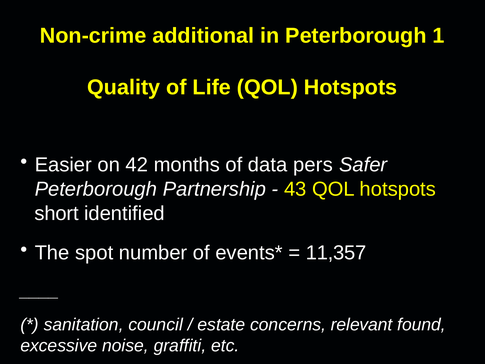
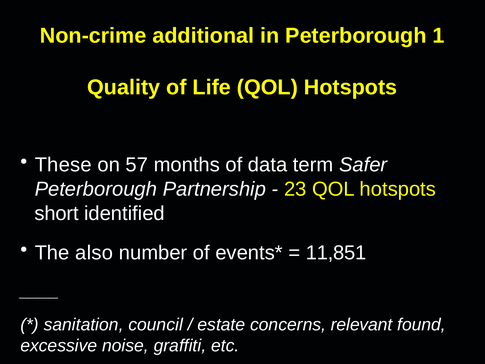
Easier: Easier -> These
42: 42 -> 57
pers: pers -> term
43: 43 -> 23
spot: spot -> also
11,357: 11,357 -> 11,851
